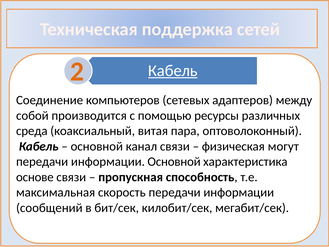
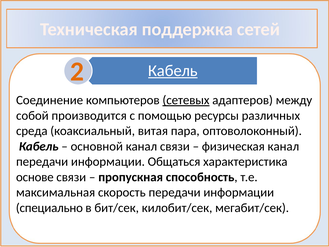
сетевых underline: none -> present
физическая могут: могут -> канал
информации Основной: Основной -> Общаться
сообщений: сообщений -> специально
